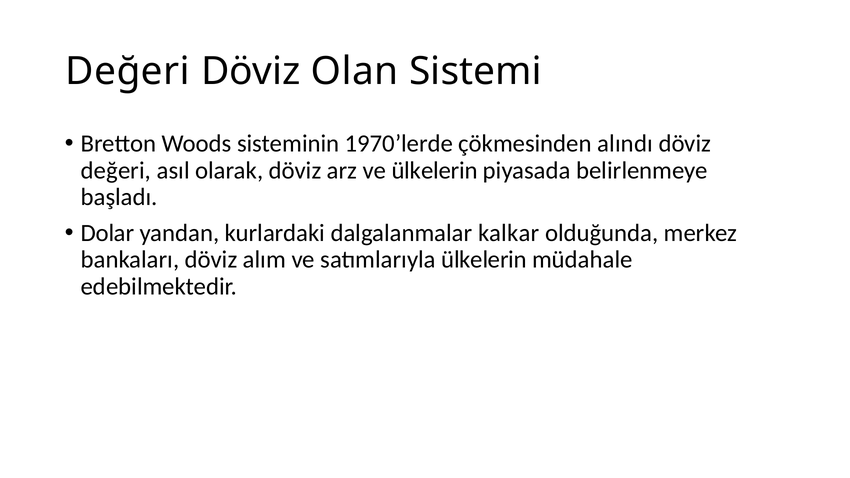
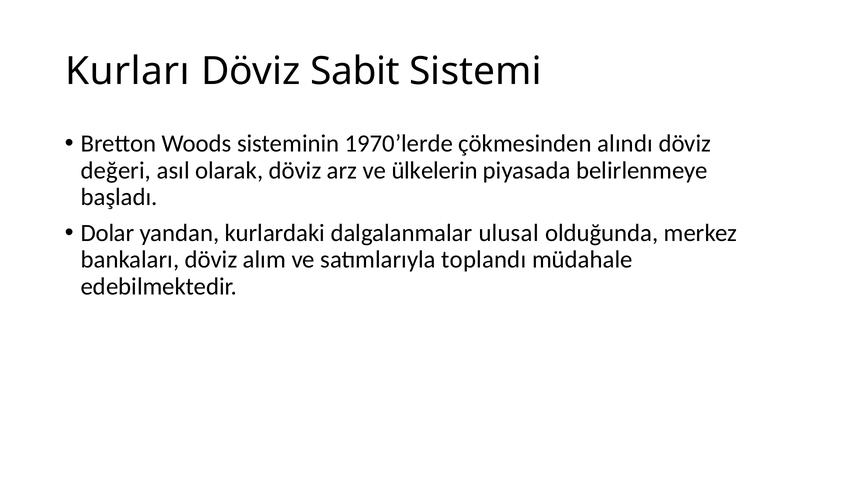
Değeri at (128, 71): Değeri -> Kurları
Olan: Olan -> Sabit
kalkar: kalkar -> ulusal
satımlarıyla ülkelerin: ülkelerin -> toplandı
